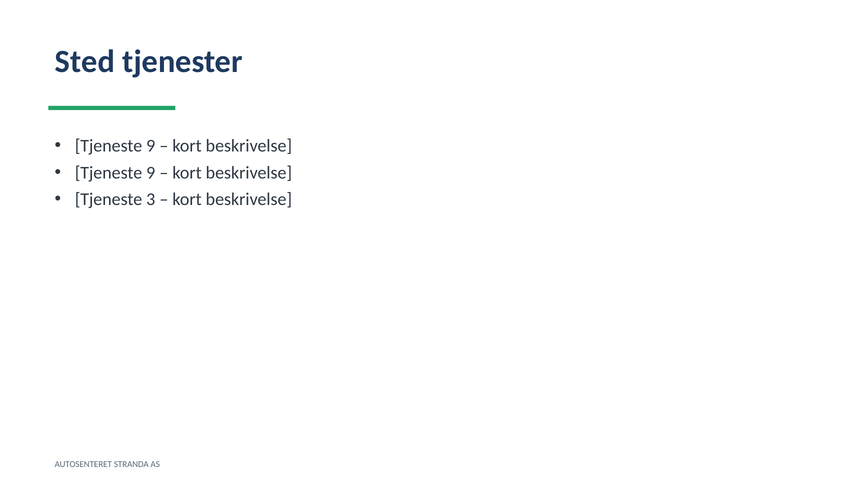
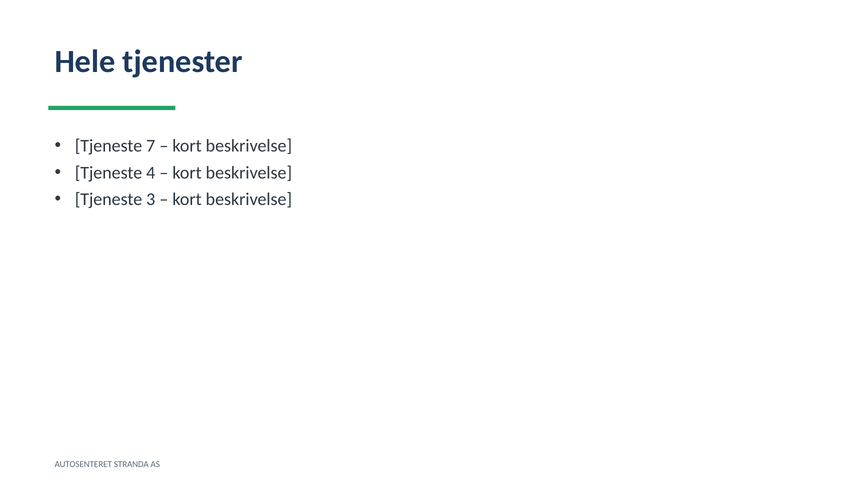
Sted: Sted -> Hele
9 at (151, 146): 9 -> 7
9 at (151, 173): 9 -> 4
